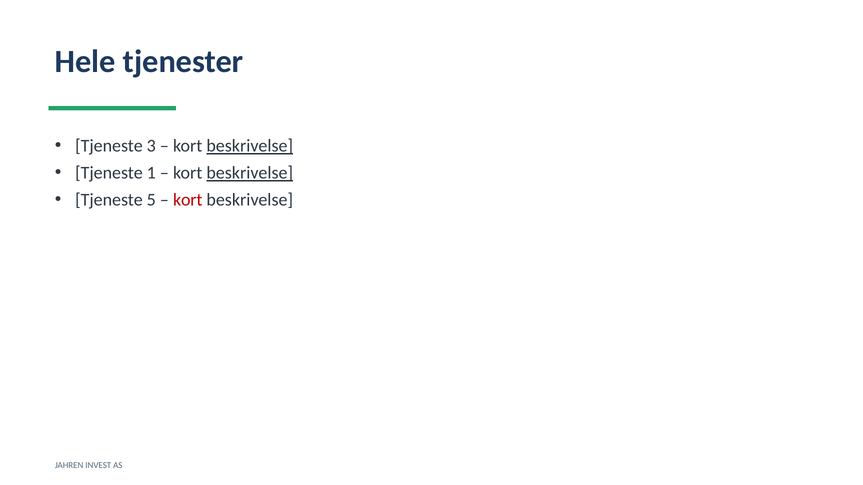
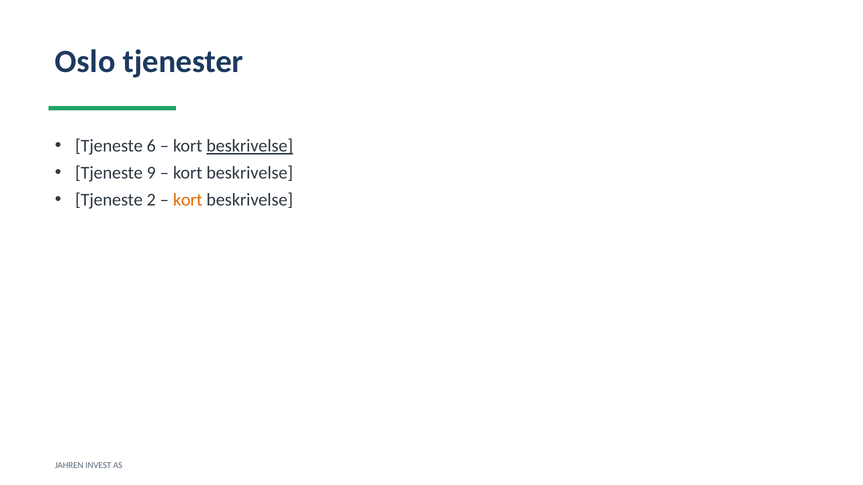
Hele: Hele -> Oslo
3: 3 -> 6
1: 1 -> 9
beskrivelse at (250, 173) underline: present -> none
5: 5 -> 2
kort at (188, 200) colour: red -> orange
